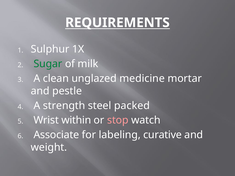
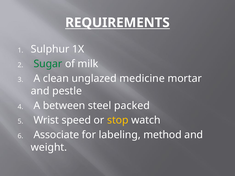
strength: strength -> between
within: within -> speed
stop colour: pink -> yellow
curative: curative -> method
